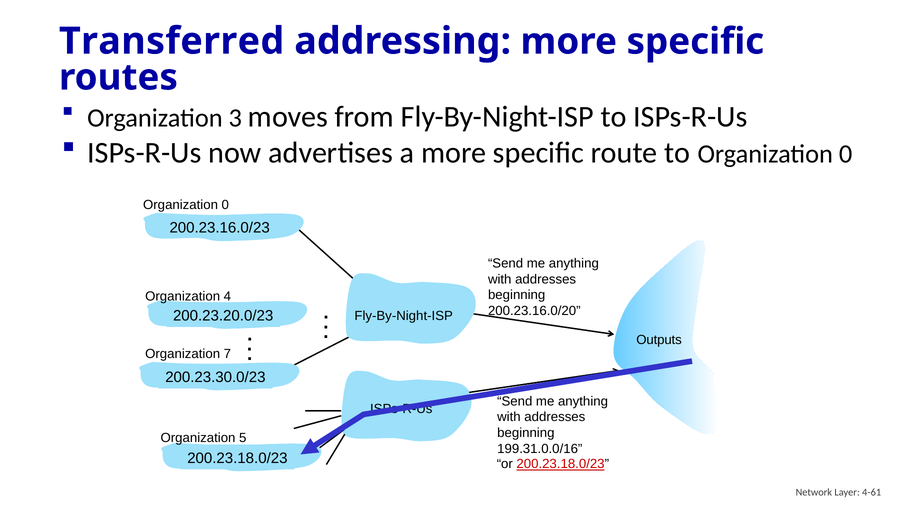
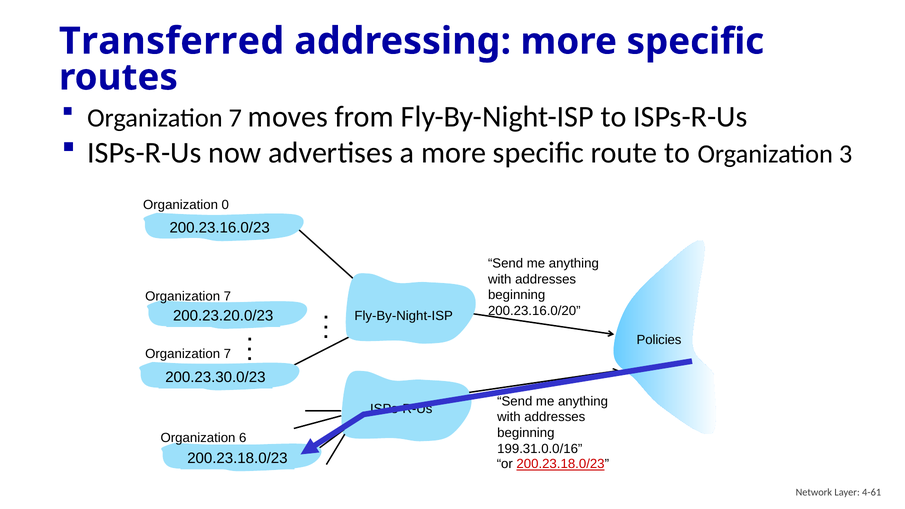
3 at (235, 118): 3 -> 7
to Organization 0: 0 -> 3
4 at (227, 297): 4 -> 7
Outputs: Outputs -> Policies
5: 5 -> 6
